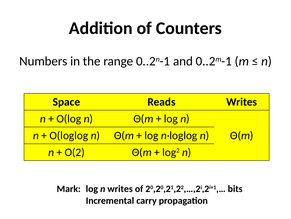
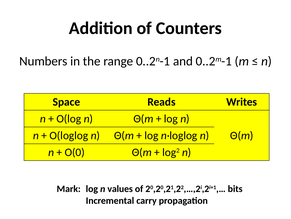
O(2: O(2 -> O(0
n writes: writes -> values
